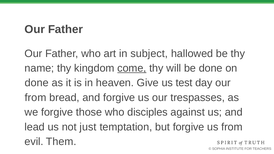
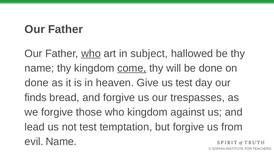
who at (91, 54) underline: none -> present
from at (35, 98): from -> finds
who disciples: disciples -> kingdom
not just: just -> test
evil Them: Them -> Name
